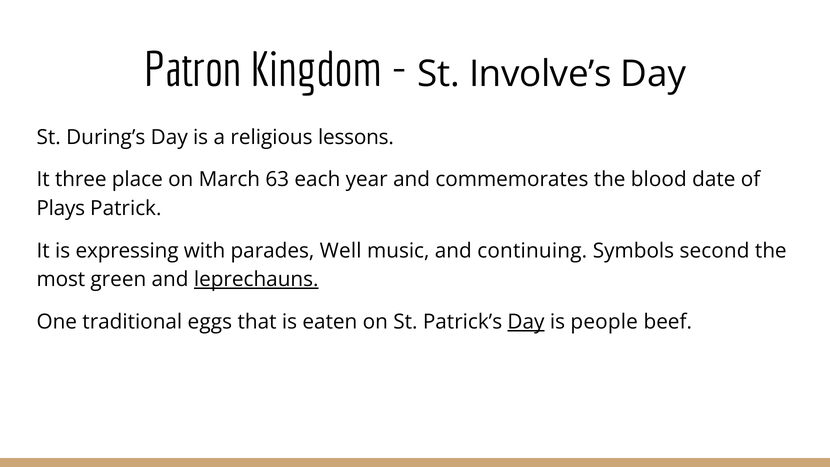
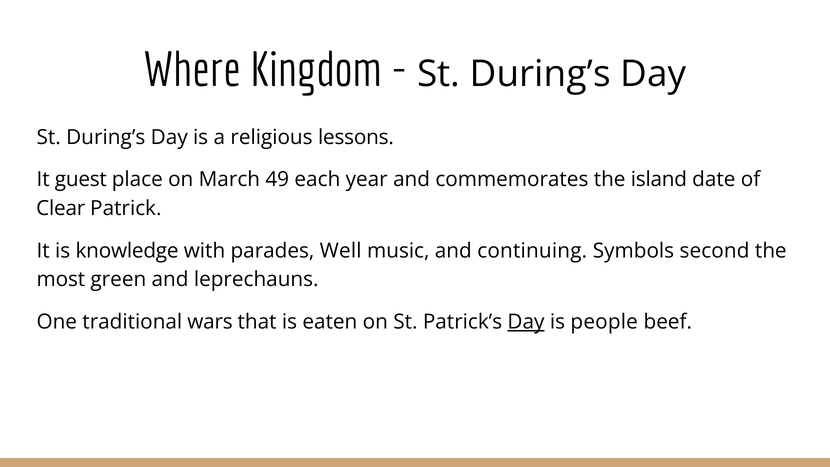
Patron: Patron -> Where
Involve’s at (540, 74): Involve’s -> During’s
three: three -> guest
63: 63 -> 49
blood: blood -> island
Plays: Plays -> Clear
expressing: expressing -> knowledge
leprechauns underline: present -> none
eggs: eggs -> wars
